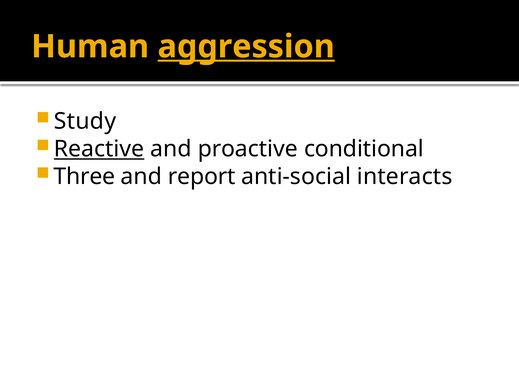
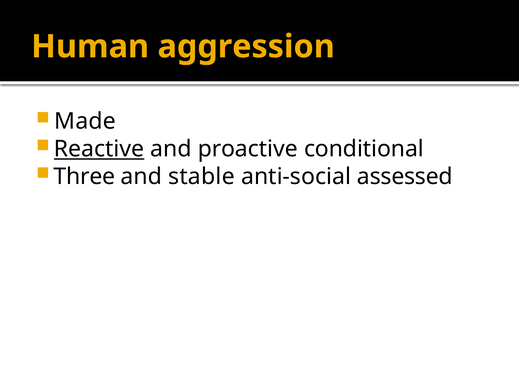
aggression underline: present -> none
Study: Study -> Made
report: report -> stable
interacts: interacts -> assessed
